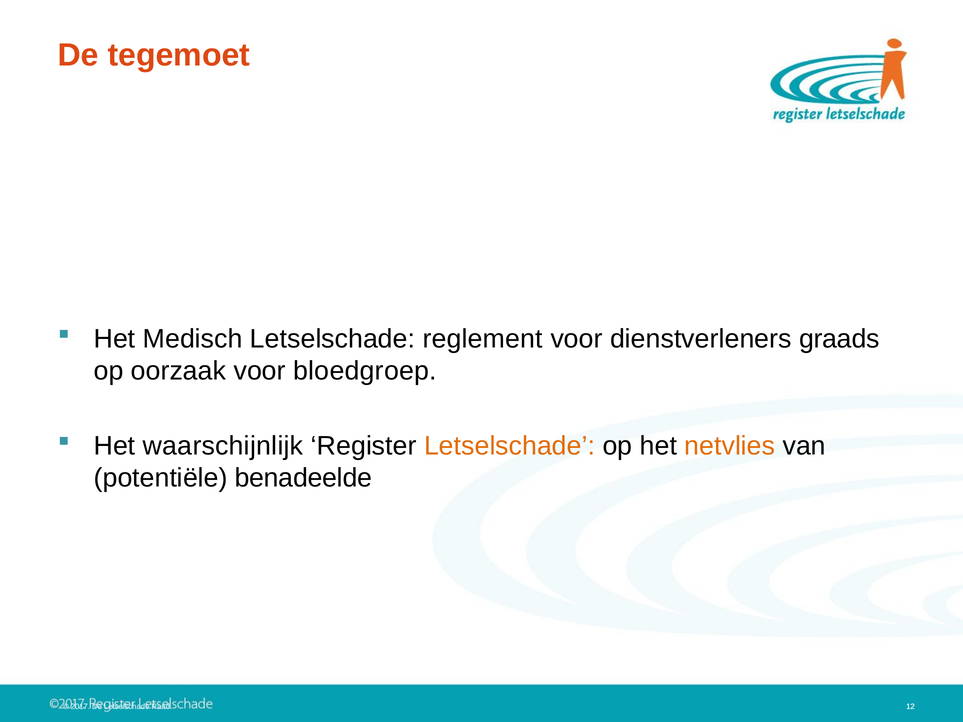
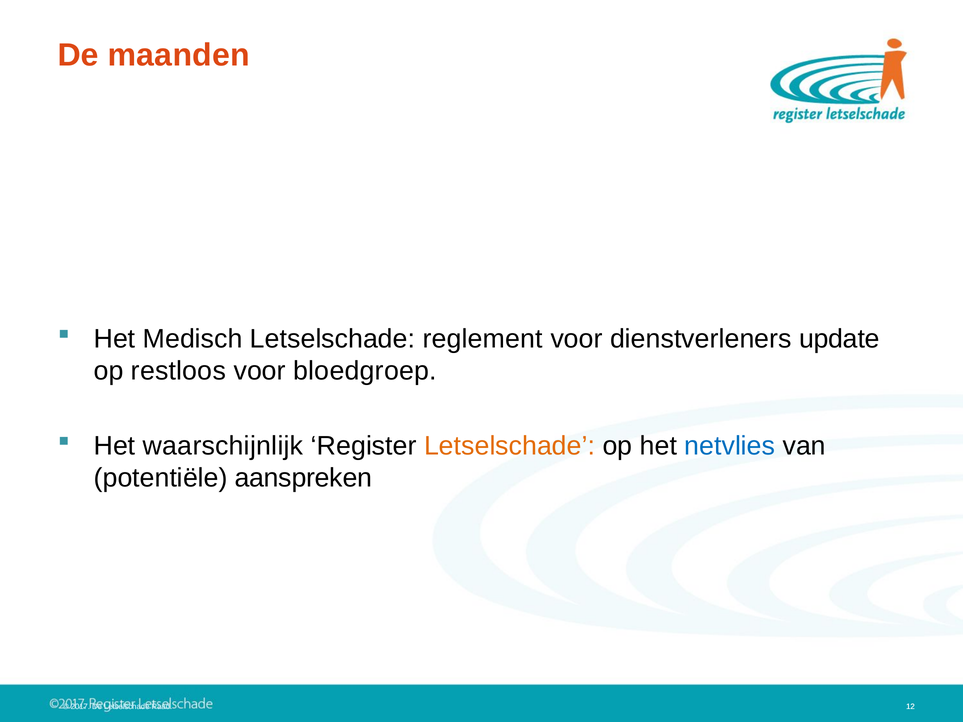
tegemoet: tegemoet -> maanden
graads: graads -> update
oorzaak: oorzaak -> restloos
netvlies colour: orange -> blue
benadeelde: benadeelde -> aanspreken
